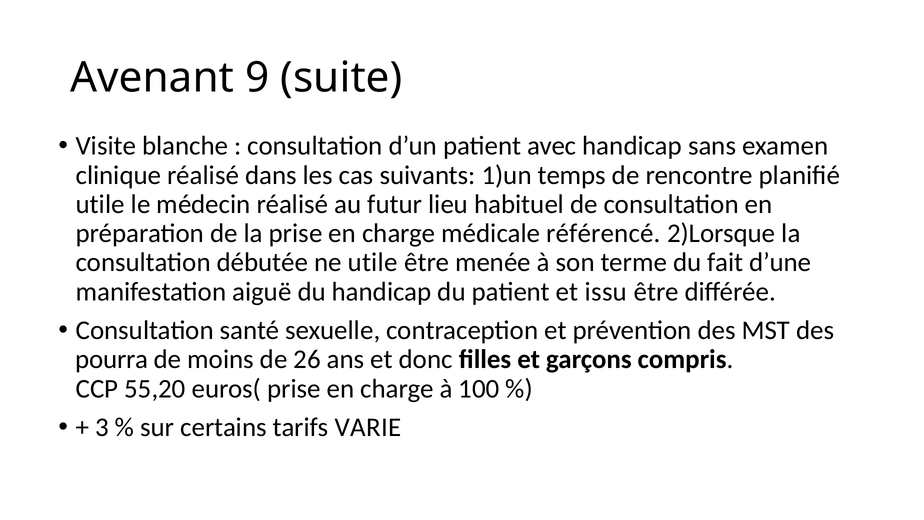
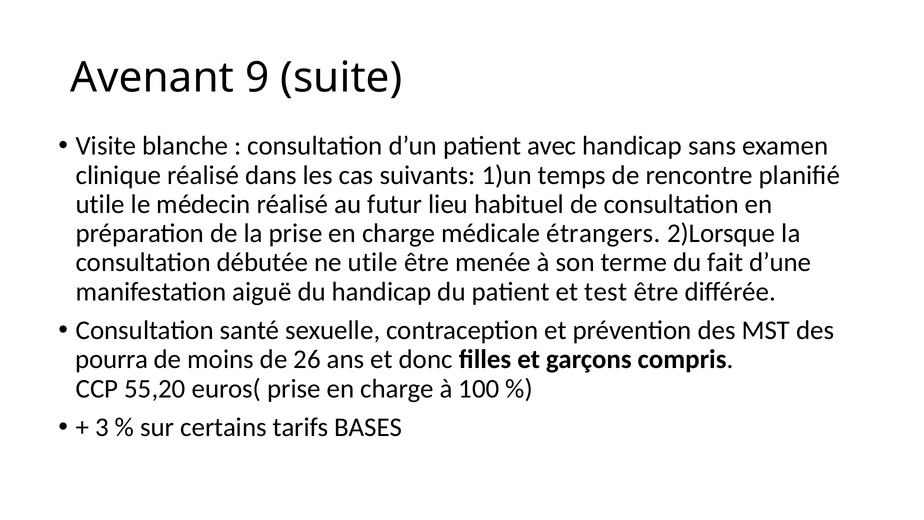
référencé: référencé -> étrangers
issu: issu -> test
VARIE: VARIE -> BASES
